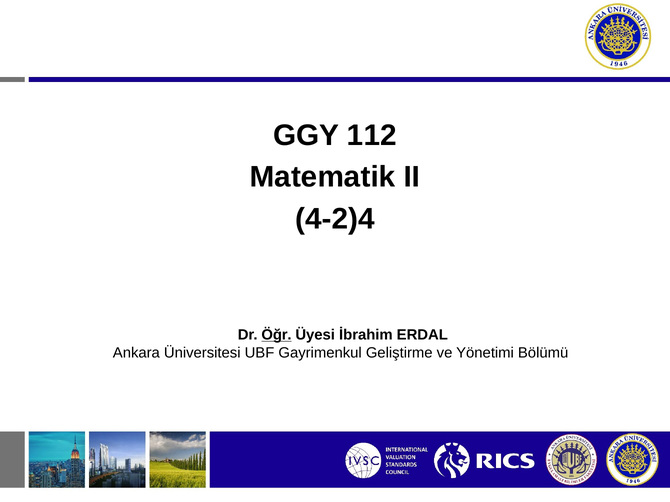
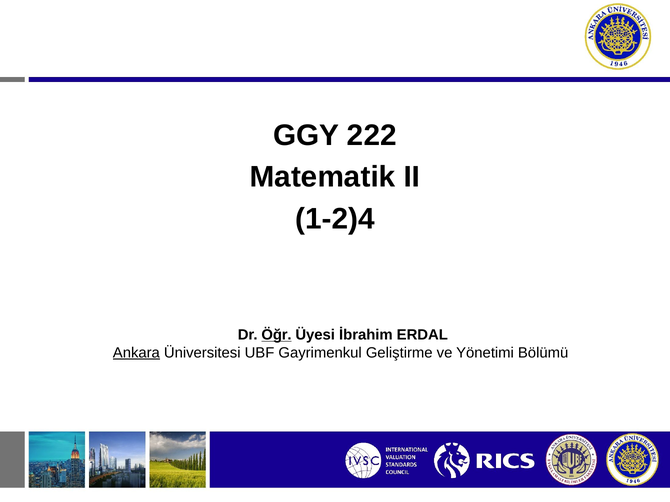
112: 112 -> 222
4-2)4: 4-2)4 -> 1-2)4
Ankara underline: none -> present
